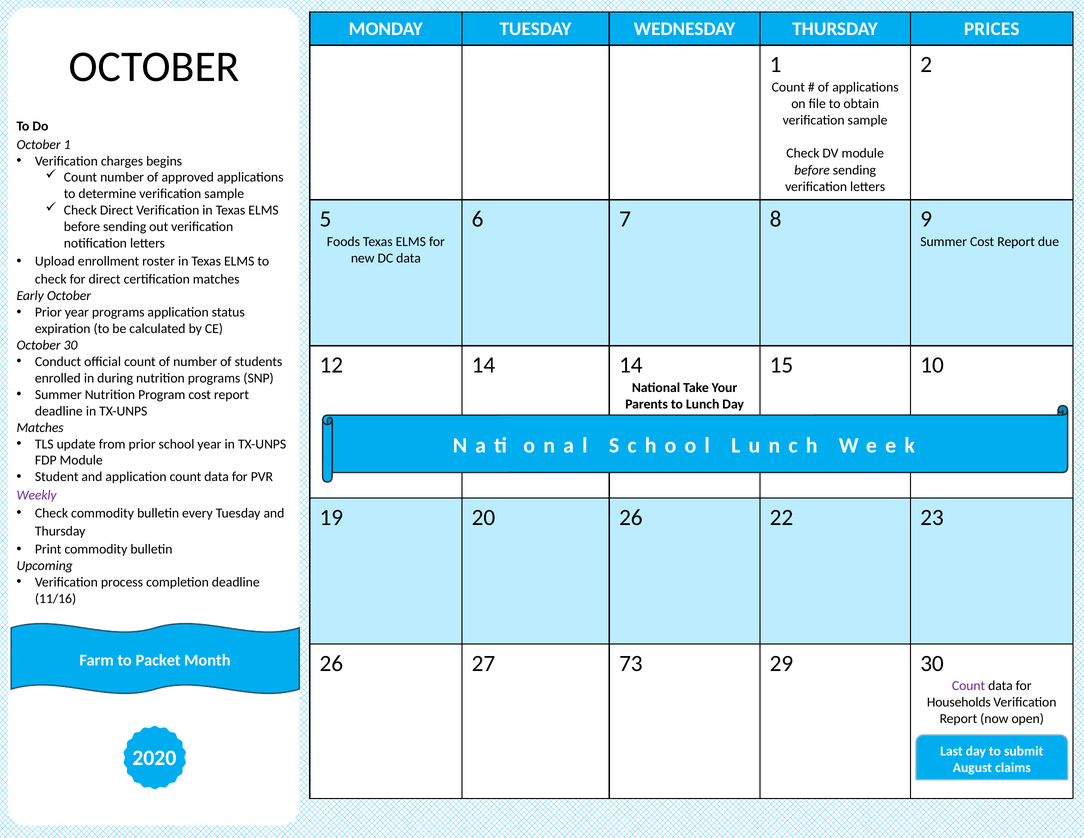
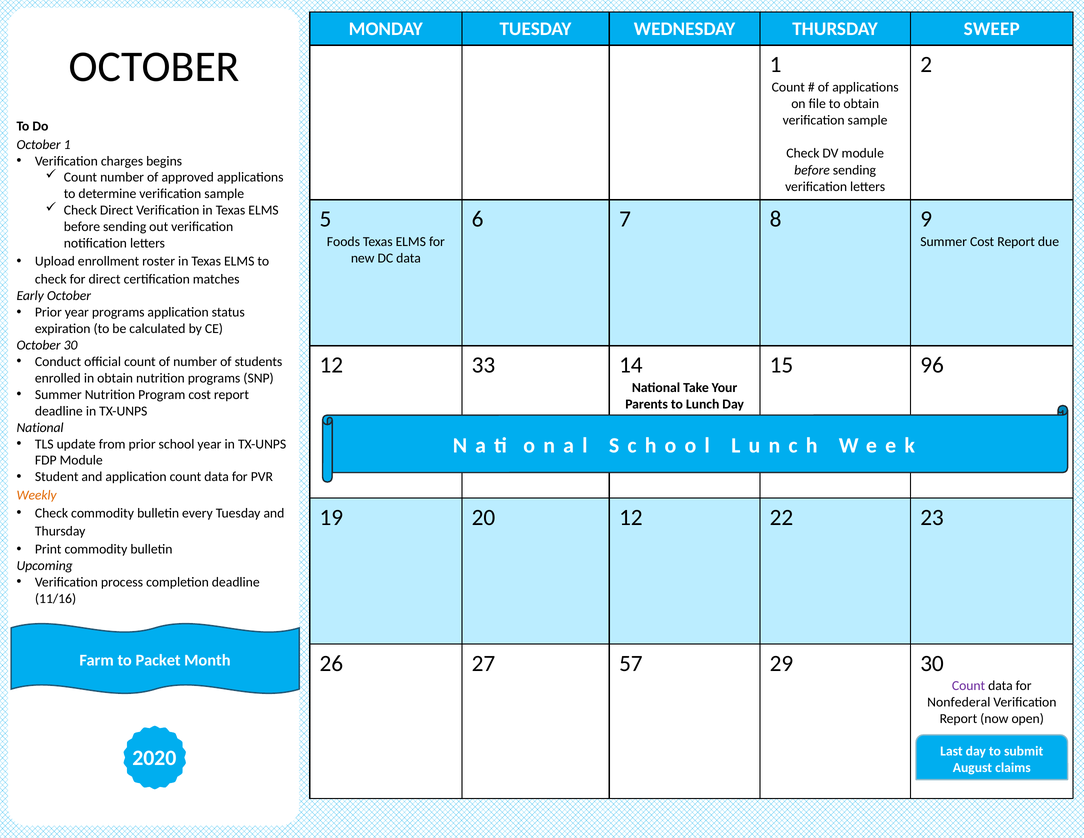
PRICES: PRICES -> SWEEP
12 14: 14 -> 33
10: 10 -> 96
in during: during -> obtain
Matches at (40, 427): Matches -> National
Weekly colour: purple -> orange
20 26: 26 -> 12
73: 73 -> 57
Households: Households -> Nonfederal
